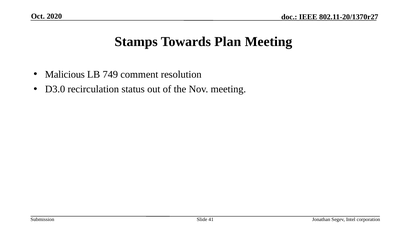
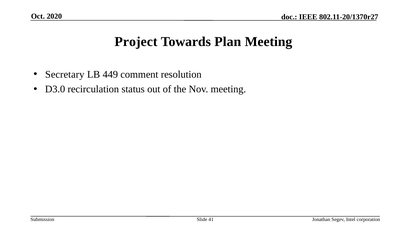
Stamps: Stamps -> Project
Malicious: Malicious -> Secretary
749: 749 -> 449
